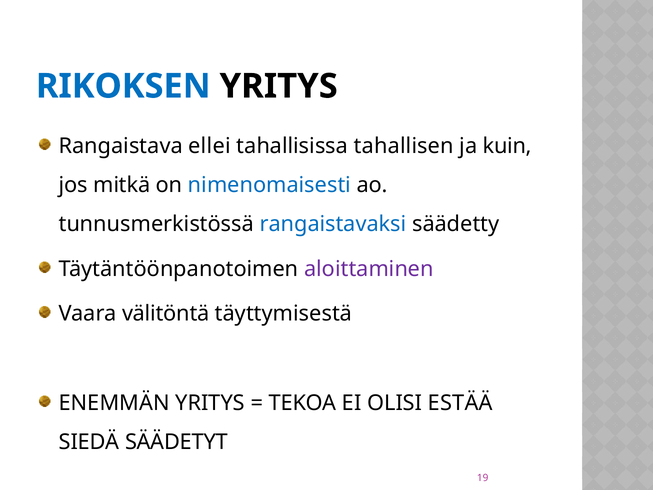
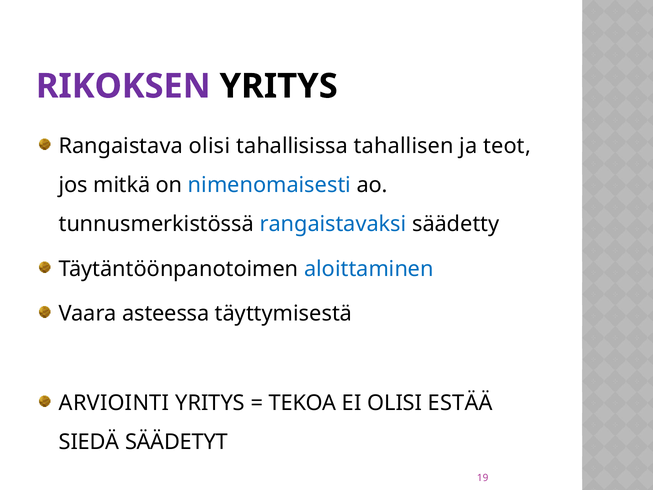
RIKOKSEN colour: blue -> purple
Rangaistava ellei: ellei -> olisi
kuin: kuin -> teot
aloittaminen colour: purple -> blue
välitöntä: välitöntä -> asteessa
ENEMMÄN: ENEMMÄN -> ARVIOINTI
